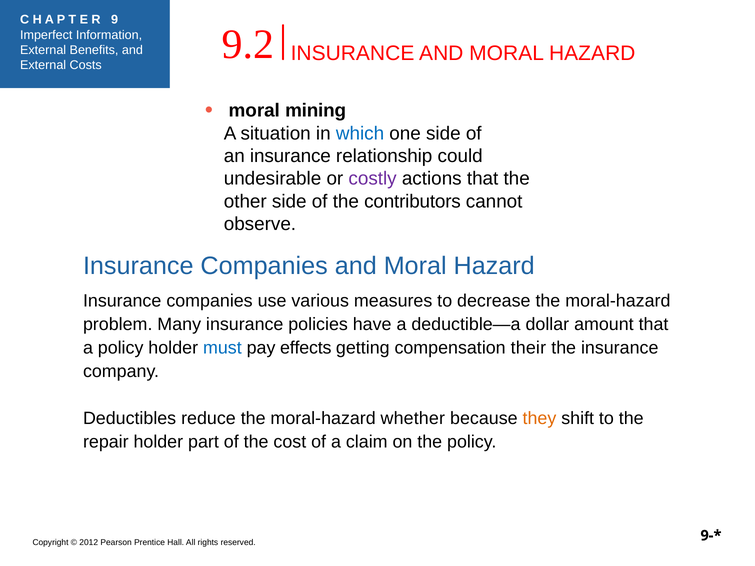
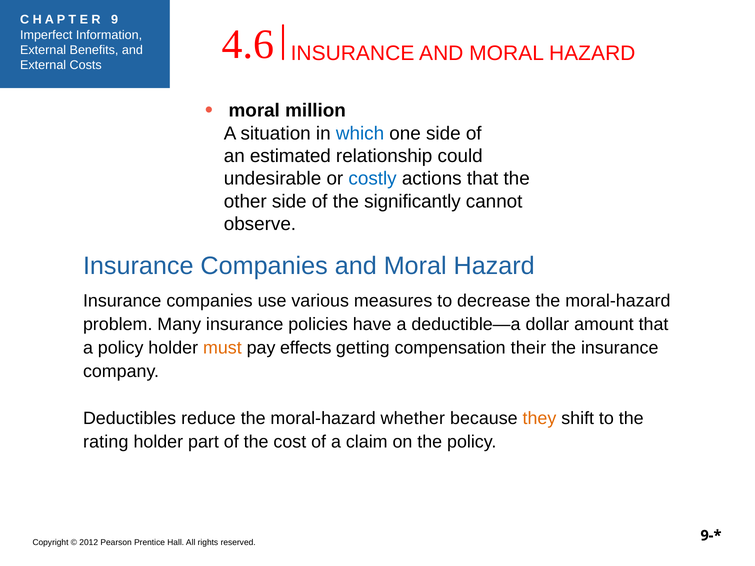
9.2: 9.2 -> 4.6
mining: mining -> million
an insurance: insurance -> estimated
costly colour: purple -> blue
contributors: contributors -> significantly
must colour: blue -> orange
repair: repair -> rating
